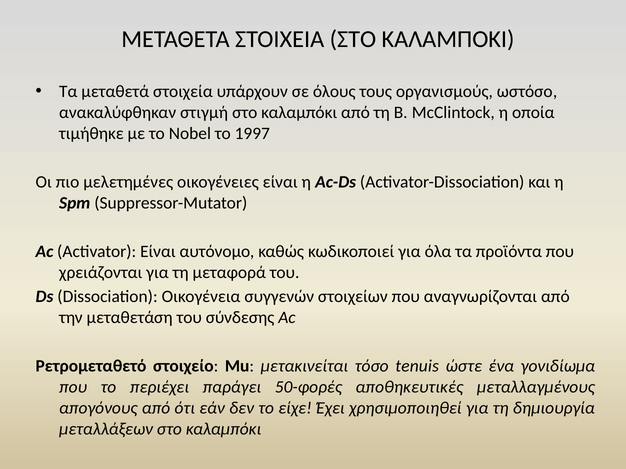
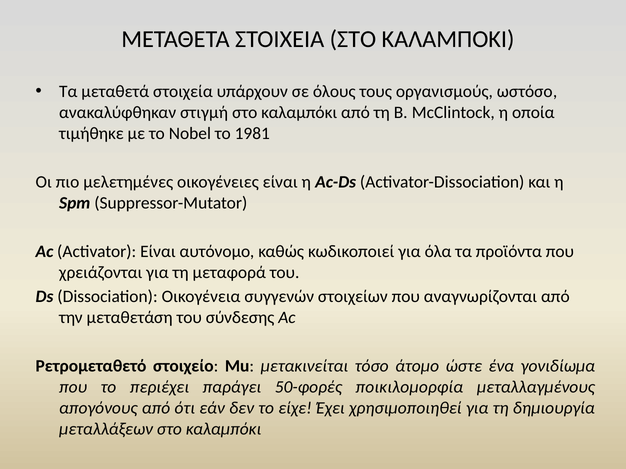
1997: 1997 -> 1981
tenuis: tenuis -> άτομο
αποθηκευτικές: αποθηκευτικές -> ποικιλομορφία
